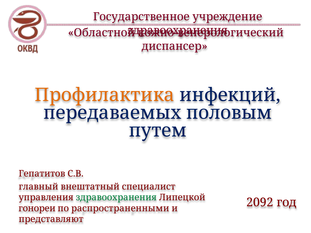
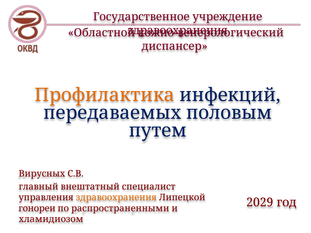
Гепатитов: Гепатитов -> Вирусных
здравоохранения at (116, 198) colour: green -> orange
2092: 2092 -> 2029
представляют: представляют -> хламидиозом
